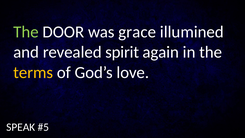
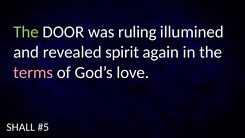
grace: grace -> ruling
terms colour: yellow -> pink
SPEAK: SPEAK -> SHALL
